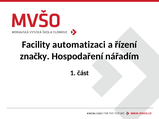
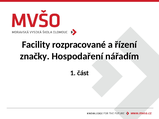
automatizaci: automatizaci -> rozpracované
